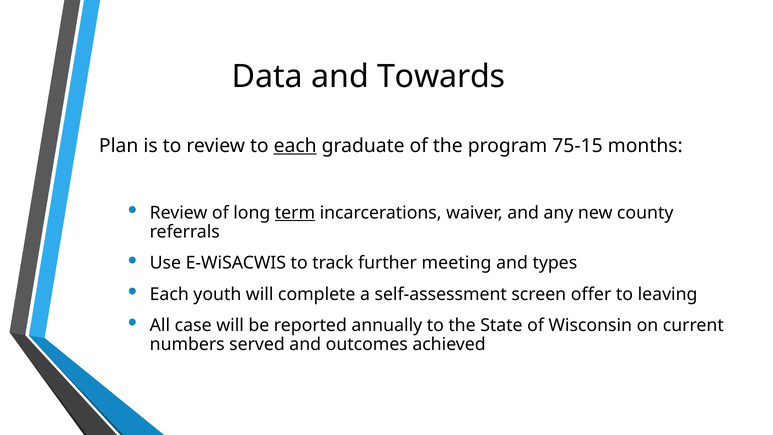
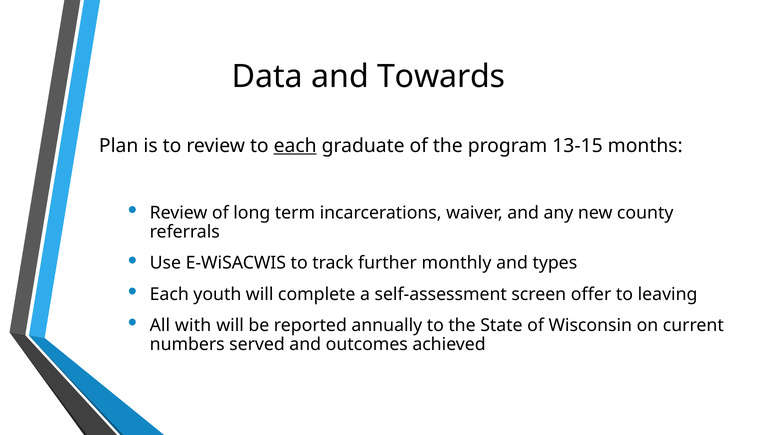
75-15: 75-15 -> 13-15
term underline: present -> none
meeting: meeting -> monthly
case: case -> with
